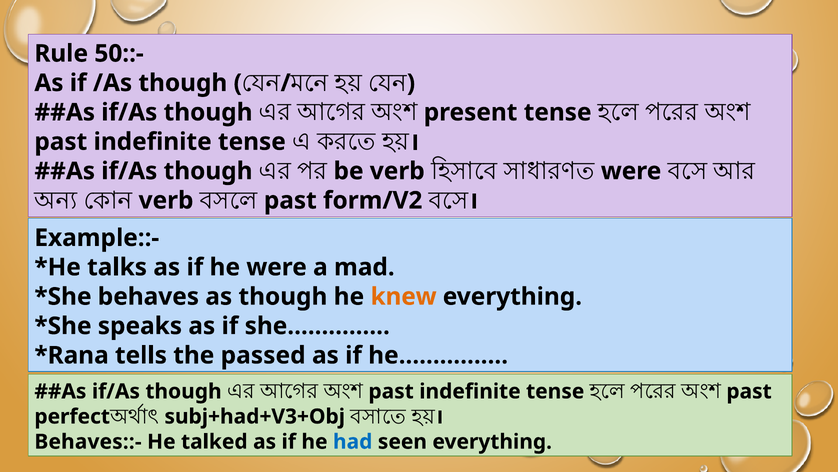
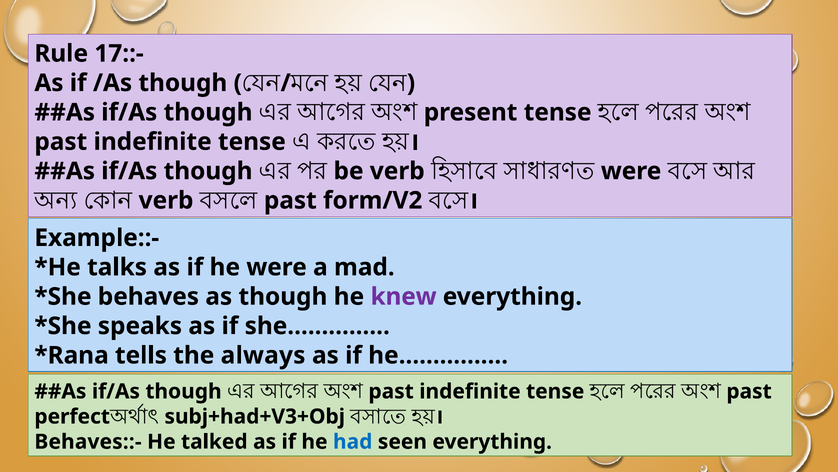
50::-: 50::- -> 17::-
knew colour: orange -> purple
passed: passed -> always
